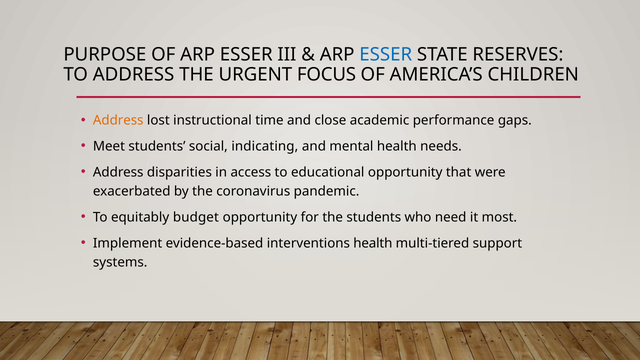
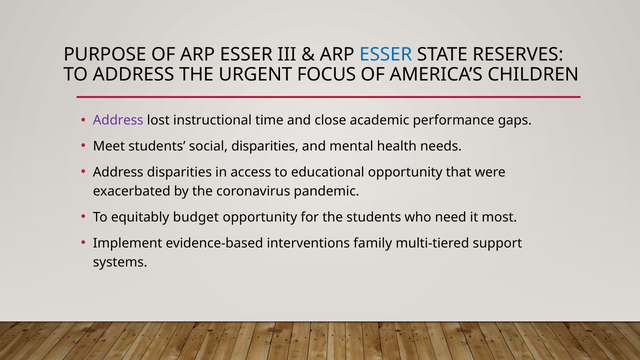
Address at (118, 120) colour: orange -> purple
social indicating: indicating -> disparities
interventions health: health -> family
